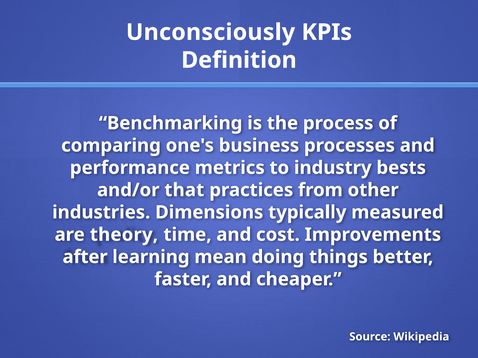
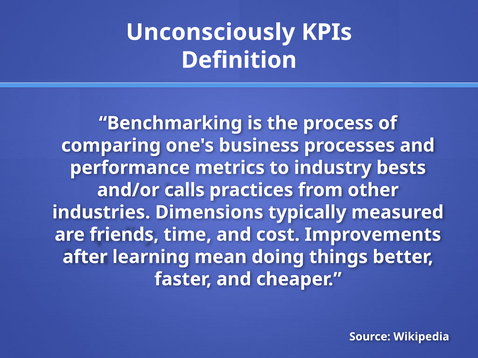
that: that -> calls
theory: theory -> friends
